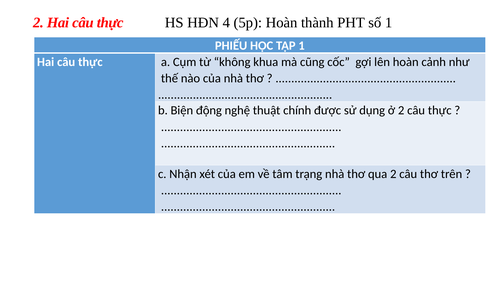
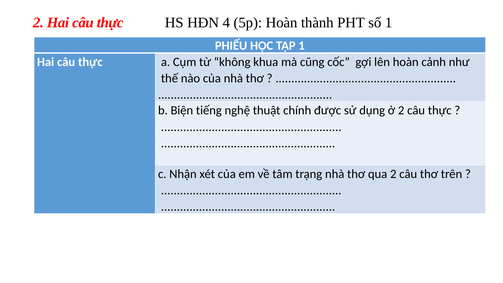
động: động -> tiếng
